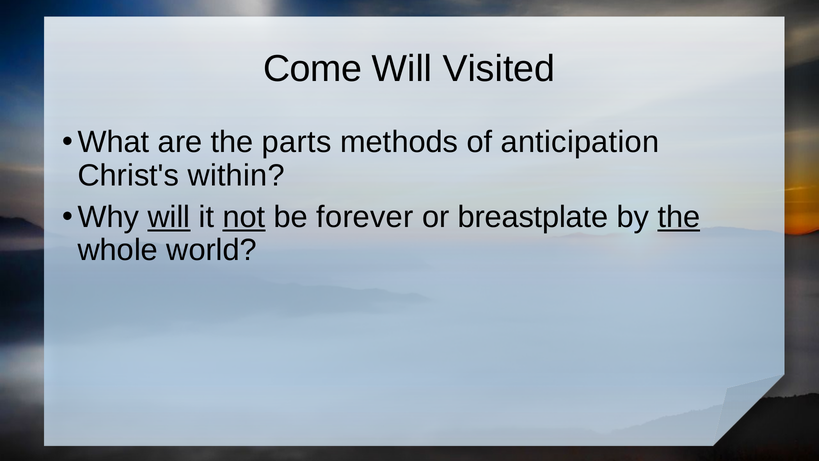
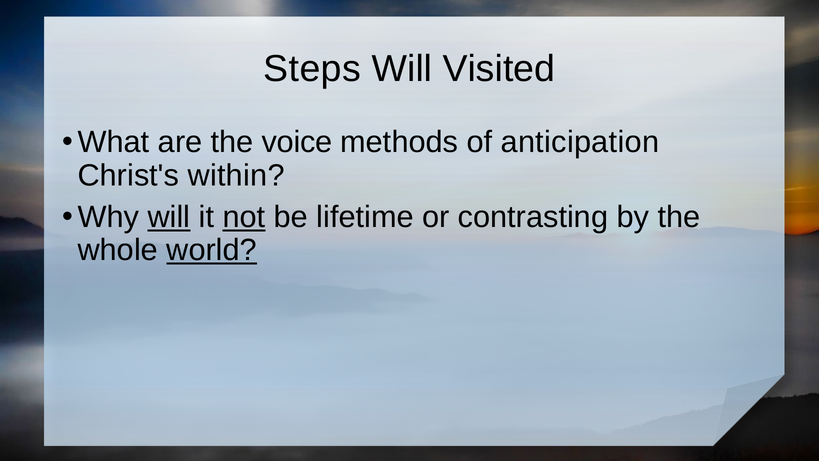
Come: Come -> Steps
parts: parts -> voice
forever: forever -> lifetime
breastplate: breastplate -> contrasting
the at (679, 217) underline: present -> none
world underline: none -> present
